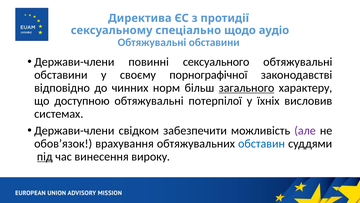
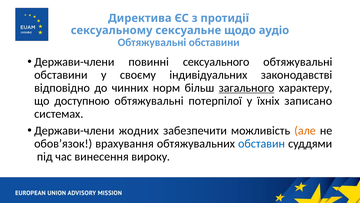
спеціально: спеціально -> сексуальне
порнографічної: порнографічної -> індивідуальних
висловив: висловив -> записано
свідком: свідком -> жодних
але colour: purple -> orange
під underline: present -> none
